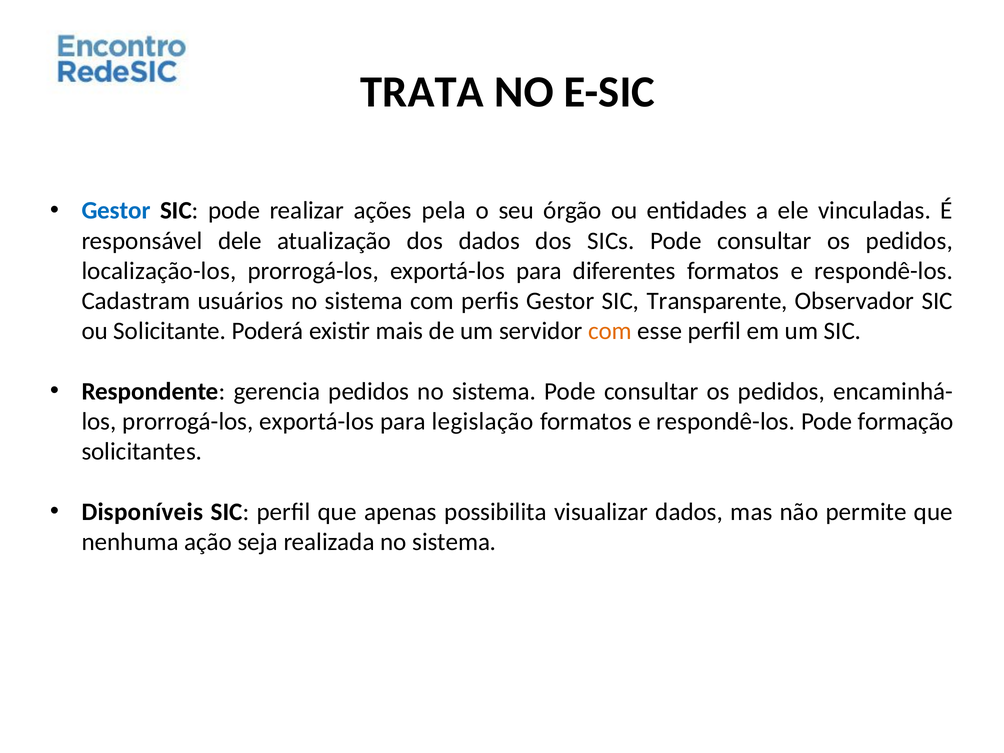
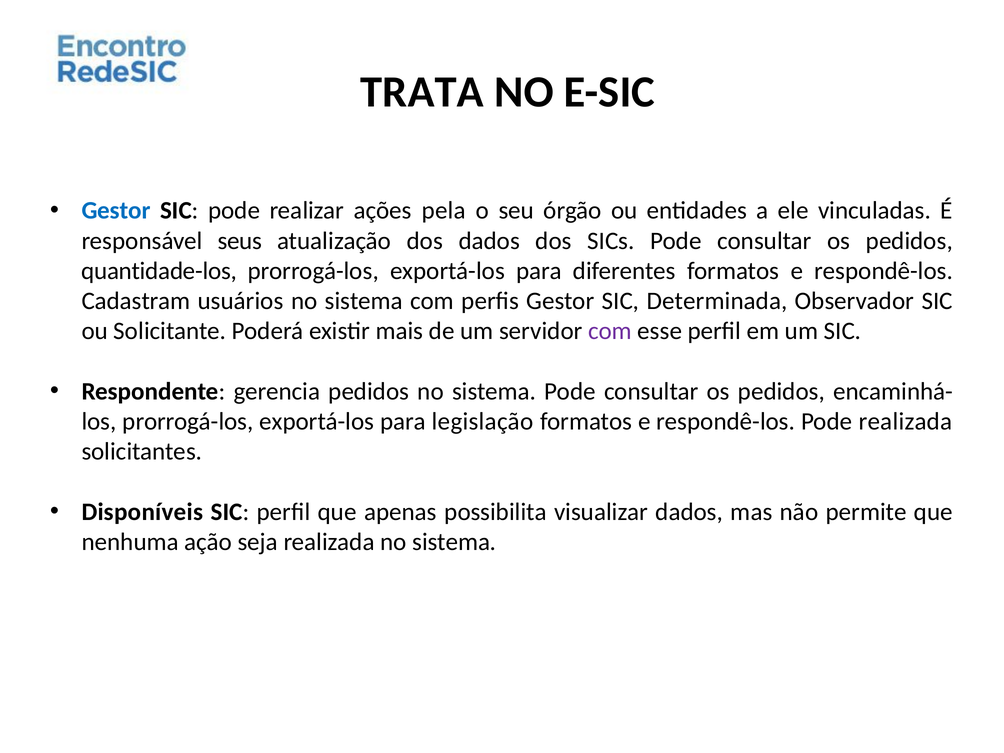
dele: dele -> seus
localização-los: localização-los -> quantidade-los
Transparente: Transparente -> Determinada
com at (610, 331) colour: orange -> purple
Pode formação: formação -> realizada
